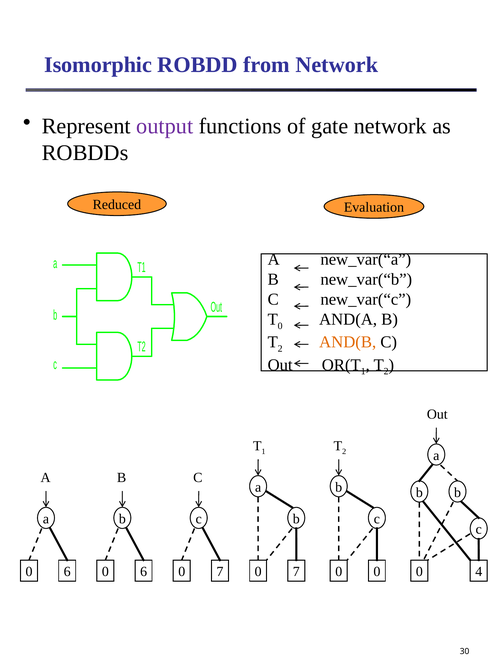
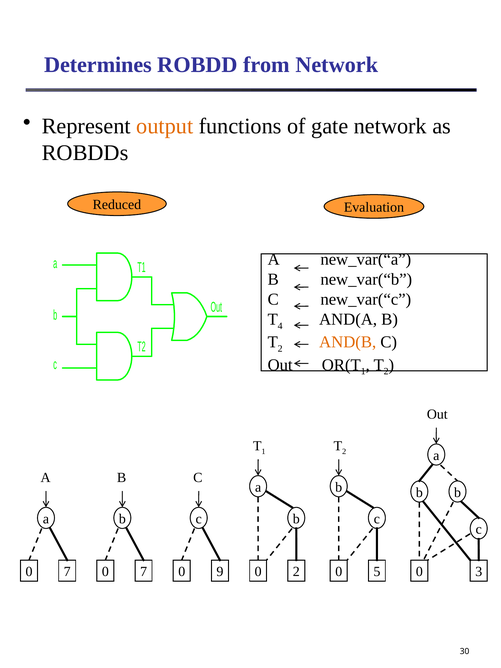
Isomorphic: Isomorphic -> Determines
output colour: purple -> orange
0 at (280, 326): 0 -> 4
6 at (67, 572): 6 -> 7
6 at (144, 572): 6 -> 7
7 at (220, 572): 7 -> 9
7 at (296, 572): 7 -> 2
0 0: 0 -> 5
4: 4 -> 3
